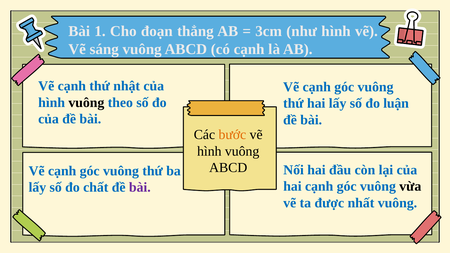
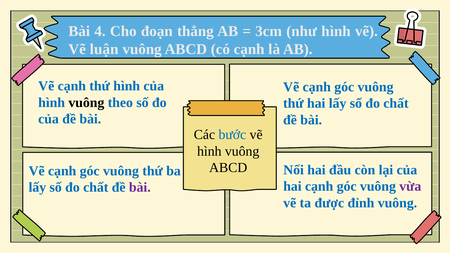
1: 1 -> 4
sáng: sáng -> luận
thứ nhật: nhật -> hình
luận at (396, 103): luận -> chất
bước colour: orange -> blue
vừa colour: black -> purple
nhất: nhất -> đỉnh
